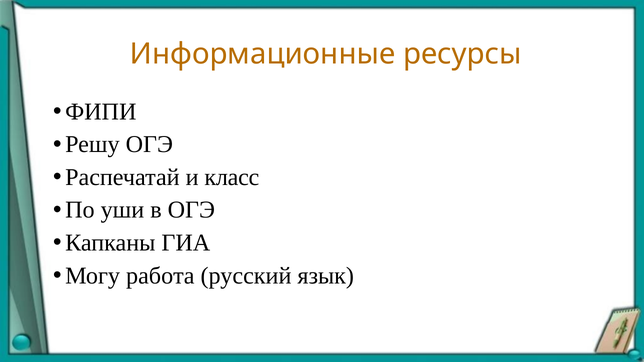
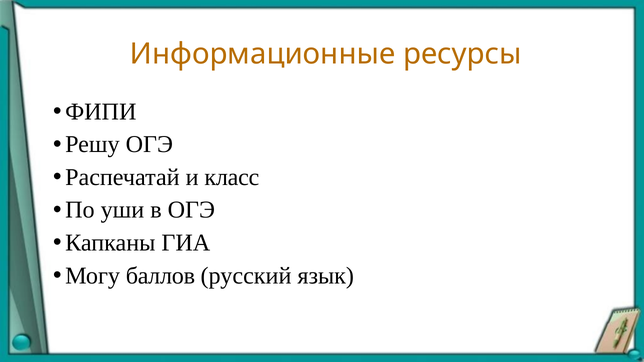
работа: работа -> баллов
